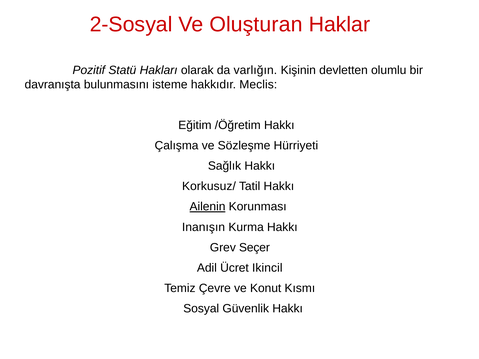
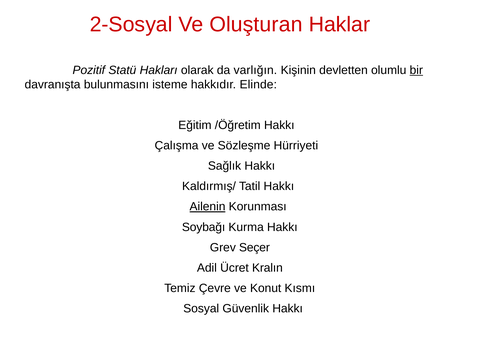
bir underline: none -> present
Meclis: Meclis -> Elinde
Korkusuz/: Korkusuz/ -> Kaldırmış/
Inanışın: Inanışın -> Soybağı
Ikincil: Ikincil -> Kralın
